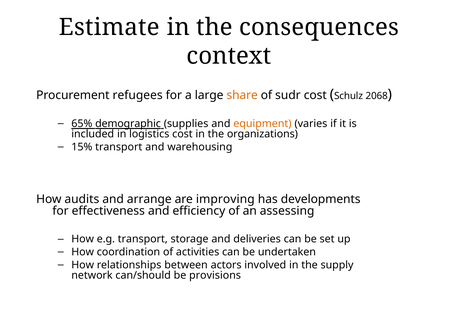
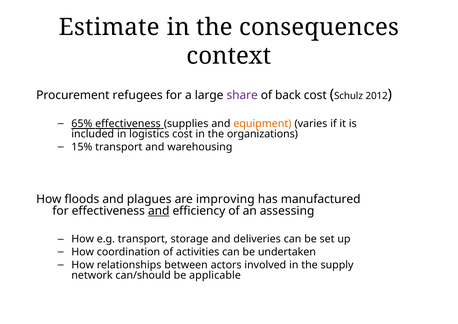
share colour: orange -> purple
sudr: sudr -> back
2068: 2068 -> 2012
65% demographic: demographic -> effectiveness
audits: audits -> floods
arrange: arrange -> plagues
developments: developments -> manufactured
and at (159, 211) underline: none -> present
provisions: provisions -> applicable
